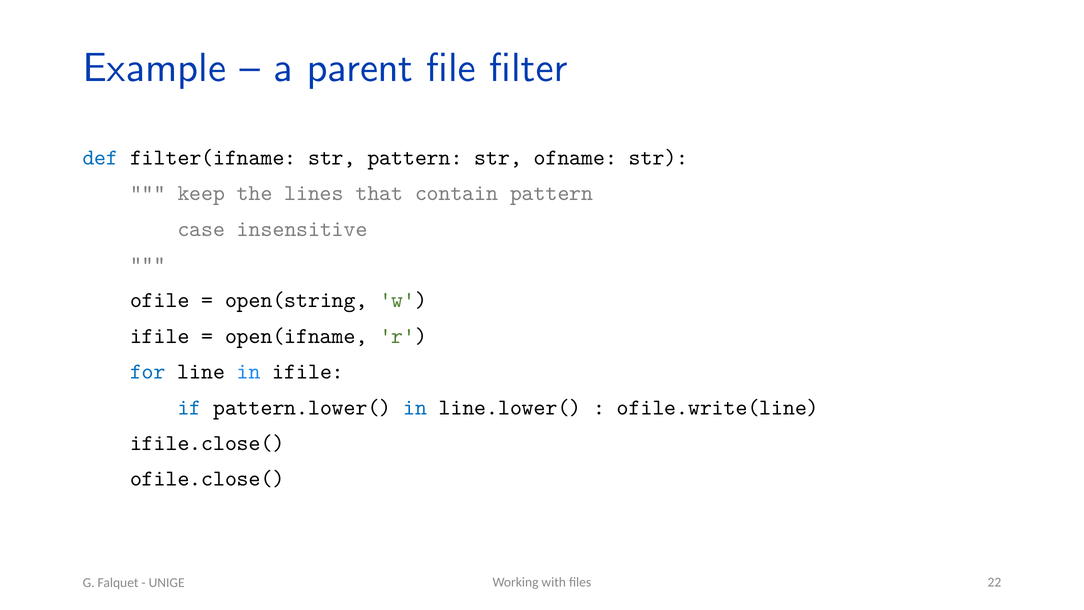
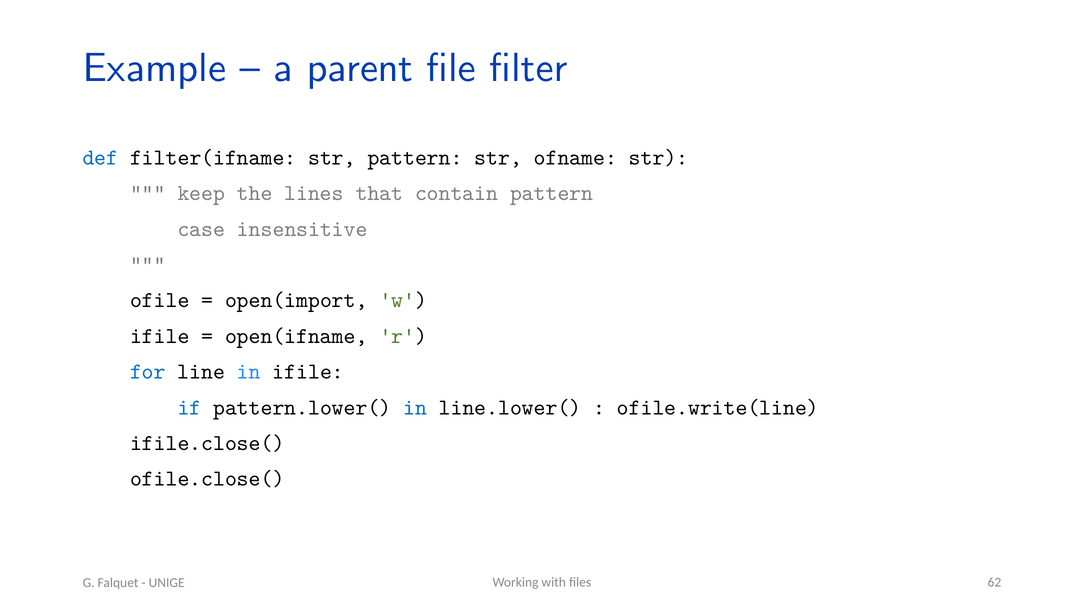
open(string: open(string -> open(import
22: 22 -> 62
